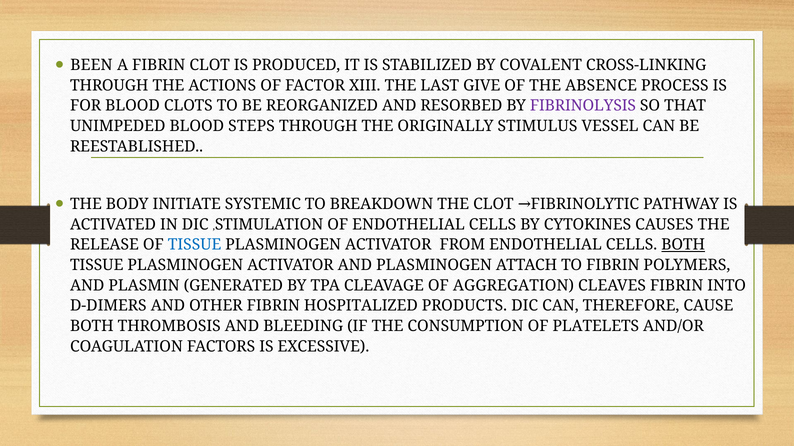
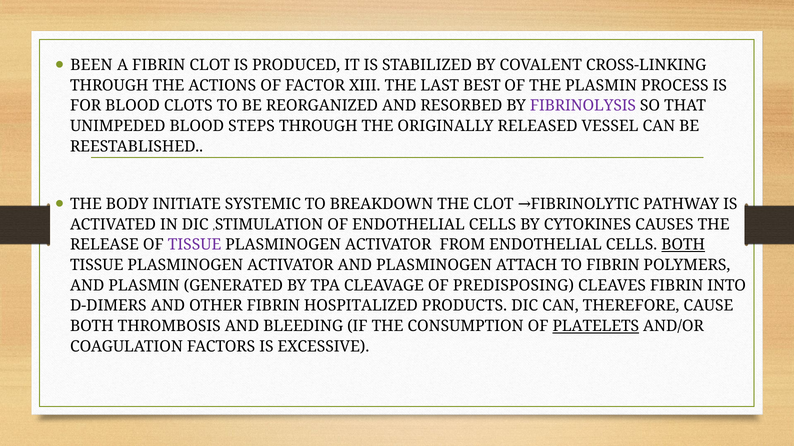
GIVE: GIVE -> BEST
THE ABSENCE: ABSENCE -> PLASMIN
STIMULUS: STIMULUS -> RELEASED
TISSUE at (195, 245) colour: blue -> purple
AGGREGATION: AGGREGATION -> PREDISPOSING
PLATELETS underline: none -> present
